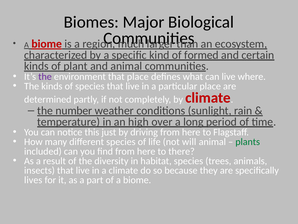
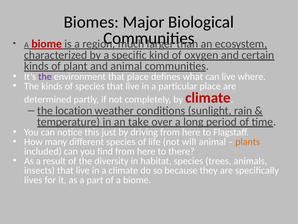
formed: formed -> oxygen
number: number -> location
high: high -> take
plants colour: green -> orange
